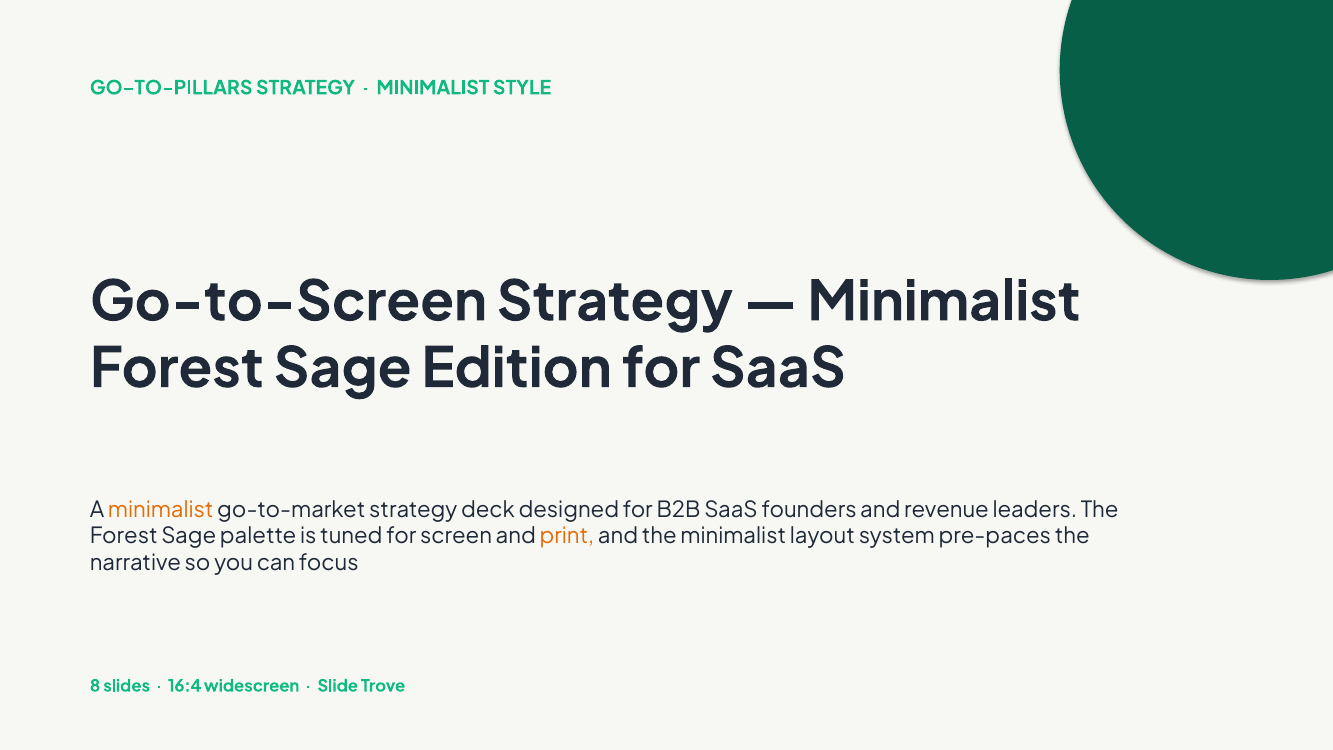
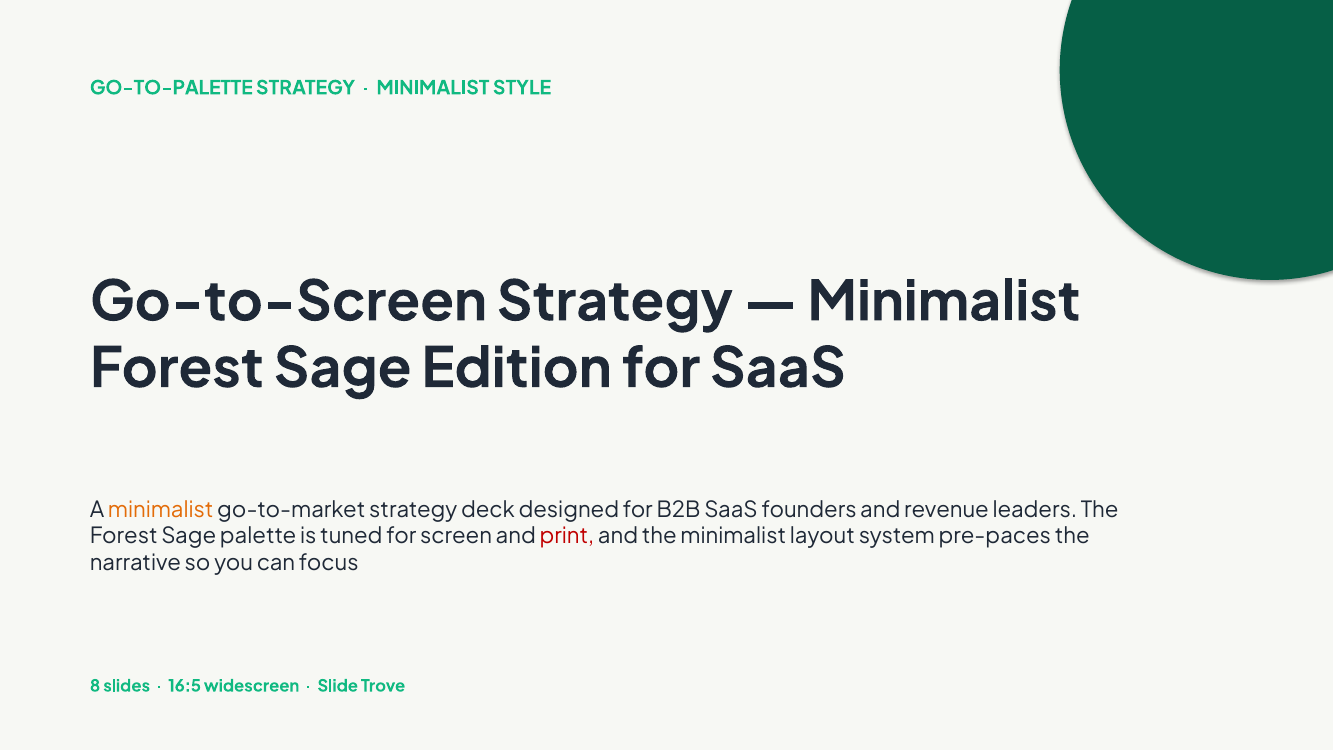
GO-TO-PILLARS: GO-TO-PILLARS -> GO-TO-PALETTE
print colour: orange -> red
16:4: 16:4 -> 16:5
